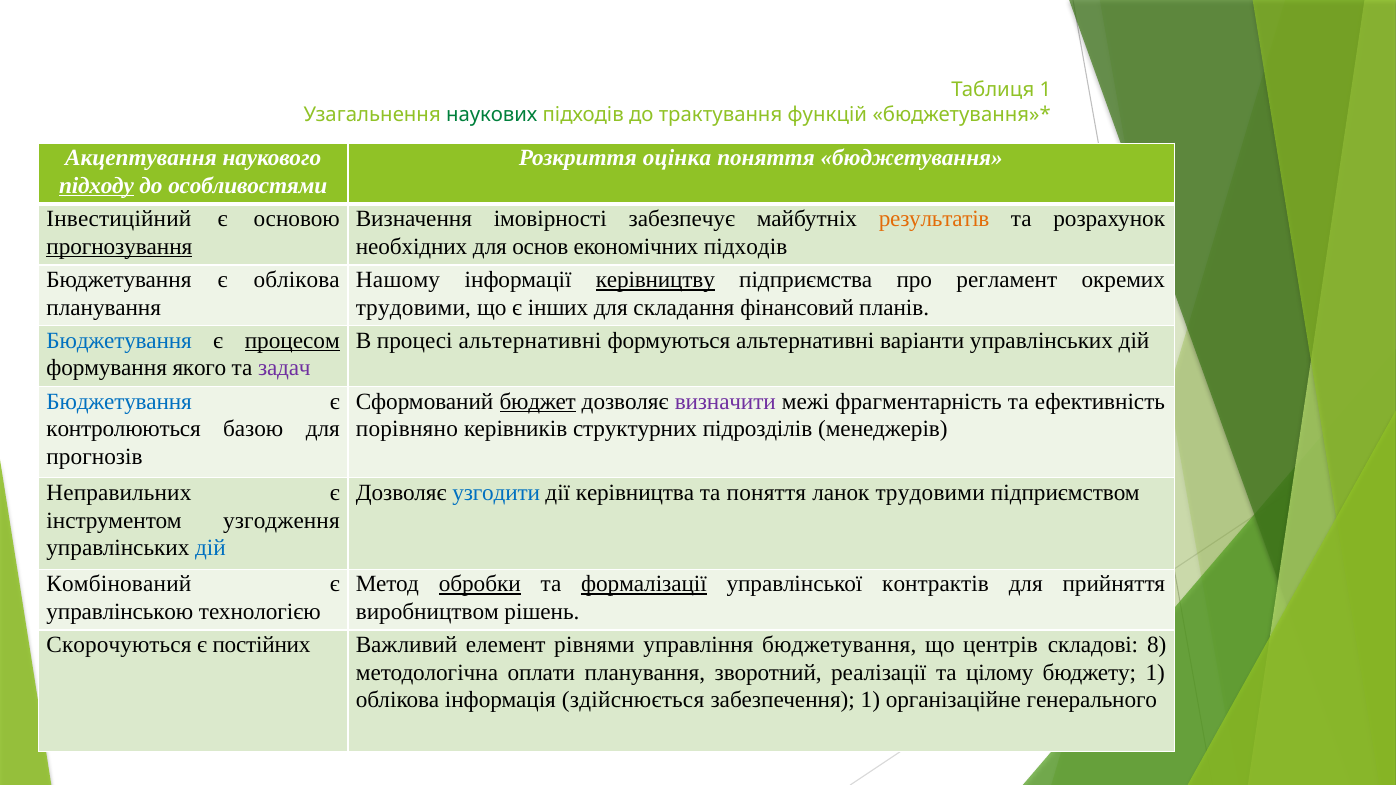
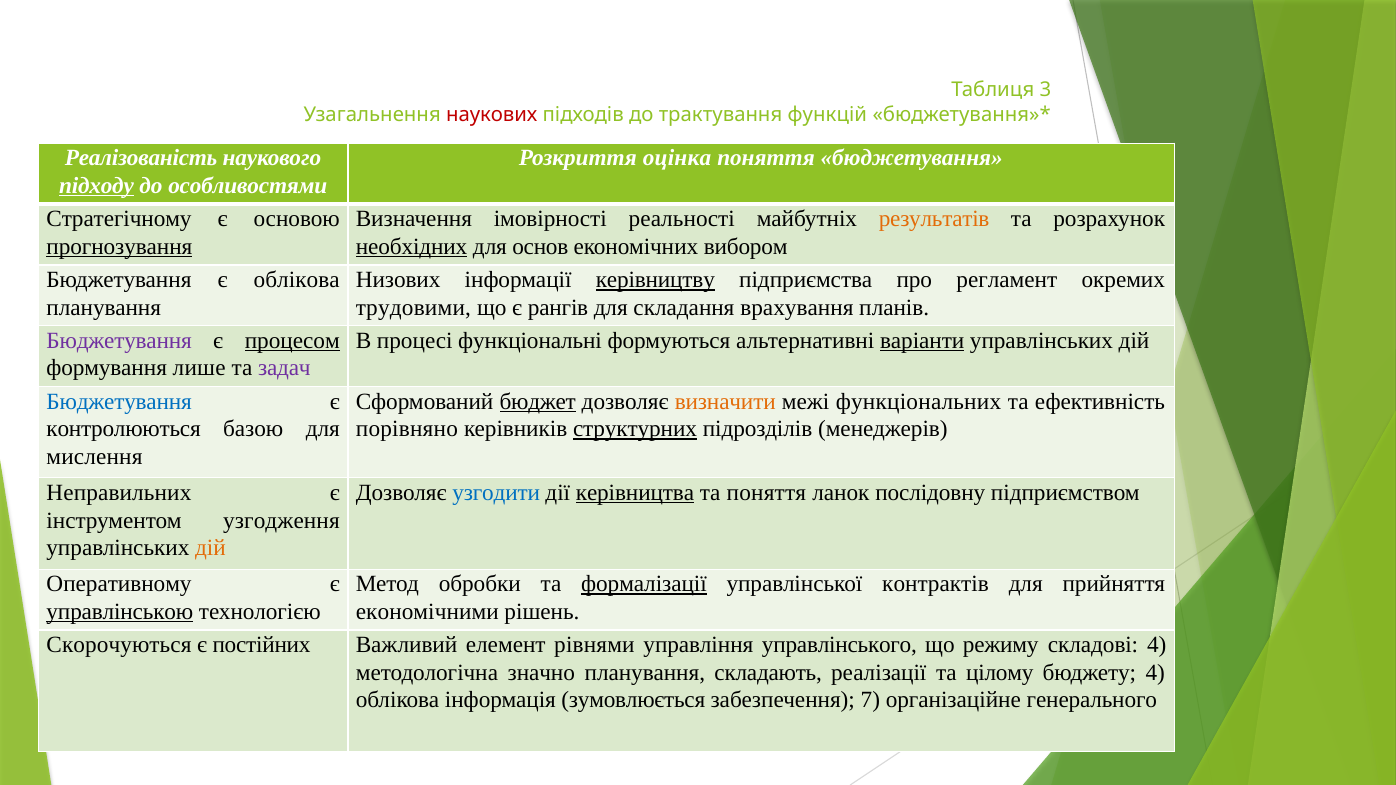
Таблиця 1: 1 -> 3
наукових colour: green -> red
Акцептування: Акцептування -> Реалізованість
Інвестиційний: Інвестиційний -> Стратегічному
забезпечує: забезпечує -> реальності
необхідних underline: none -> present
економічних підходів: підходів -> вибором
Нашому: Нашому -> Низових
інших: інших -> рангів
фінансовий: фінансовий -> врахування
Бюджетування at (119, 341) colour: blue -> purple
процесі альтернативні: альтернативні -> функціональні
варіанти underline: none -> present
якого: якого -> лише
визначити colour: purple -> orange
фрагментарність: фрагментарність -> функціональних
структурних underline: none -> present
прогнозів: прогнозів -> мислення
керівництва underline: none -> present
ланок трудовими: трудовими -> послідовну
дій at (210, 548) colour: blue -> orange
Комбінований: Комбінований -> Оперативному
обробки underline: present -> none
управлінською underline: none -> present
виробництвом: виробництвом -> економічними
управління бюджетування: бюджетування -> управлінського
центрів: центрів -> режиму
складові 8: 8 -> 4
оплати: оплати -> значно
зворотний: зворотний -> складають
бюджету 1: 1 -> 4
здійснюється: здійснюється -> зумовлюється
забезпечення 1: 1 -> 7
